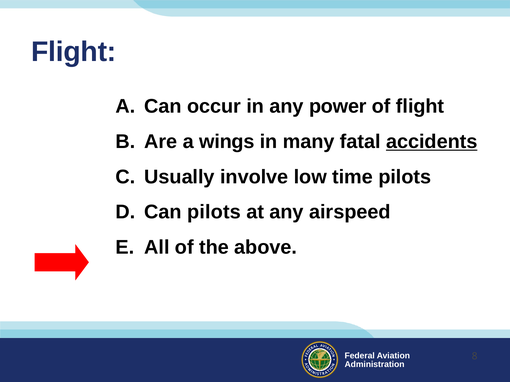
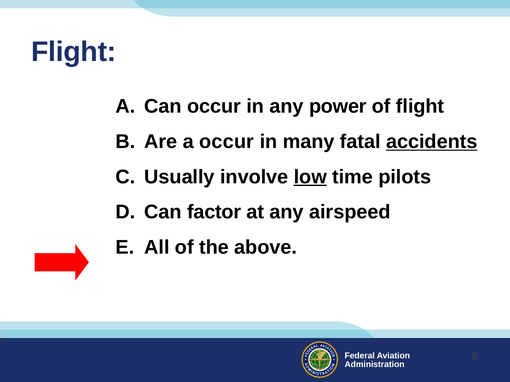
a wings: wings -> occur
low underline: none -> present
Can pilots: pilots -> factor
